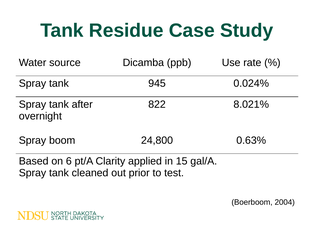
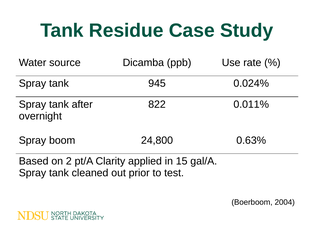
8.021%: 8.021% -> 0.011%
6: 6 -> 2
